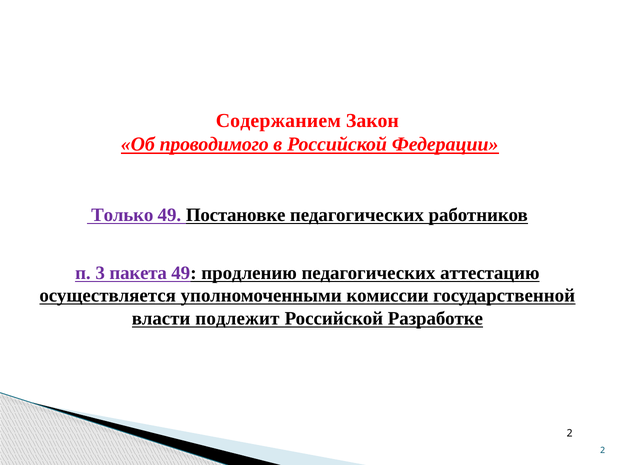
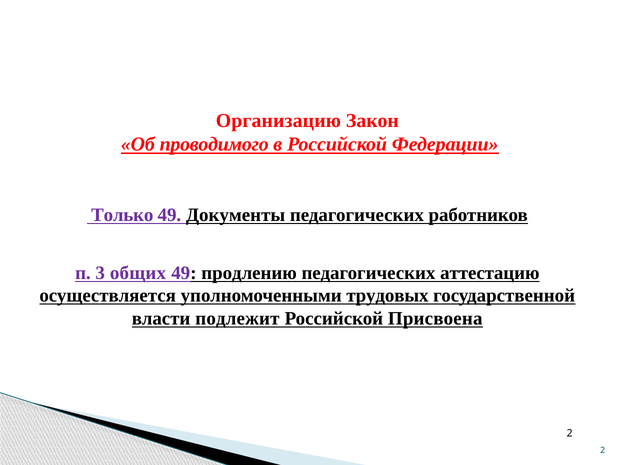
Содержанием: Содержанием -> Организацию
Постановке: Постановке -> Документы
пакета: пакета -> общих
комиссии: комиссии -> трудовых
Разработке: Разработке -> Присвоена
